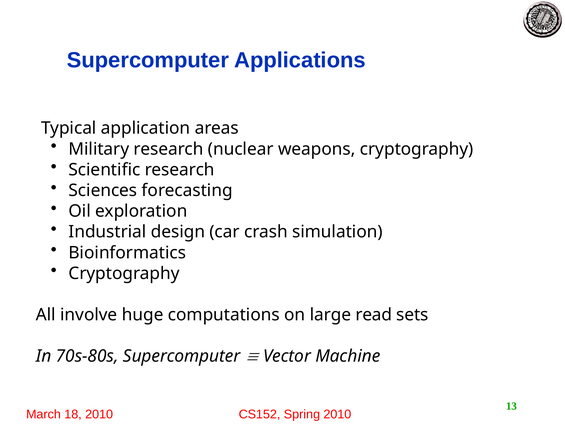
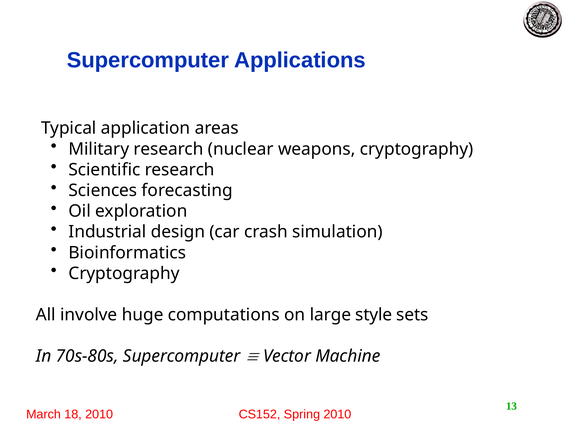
read: read -> style
